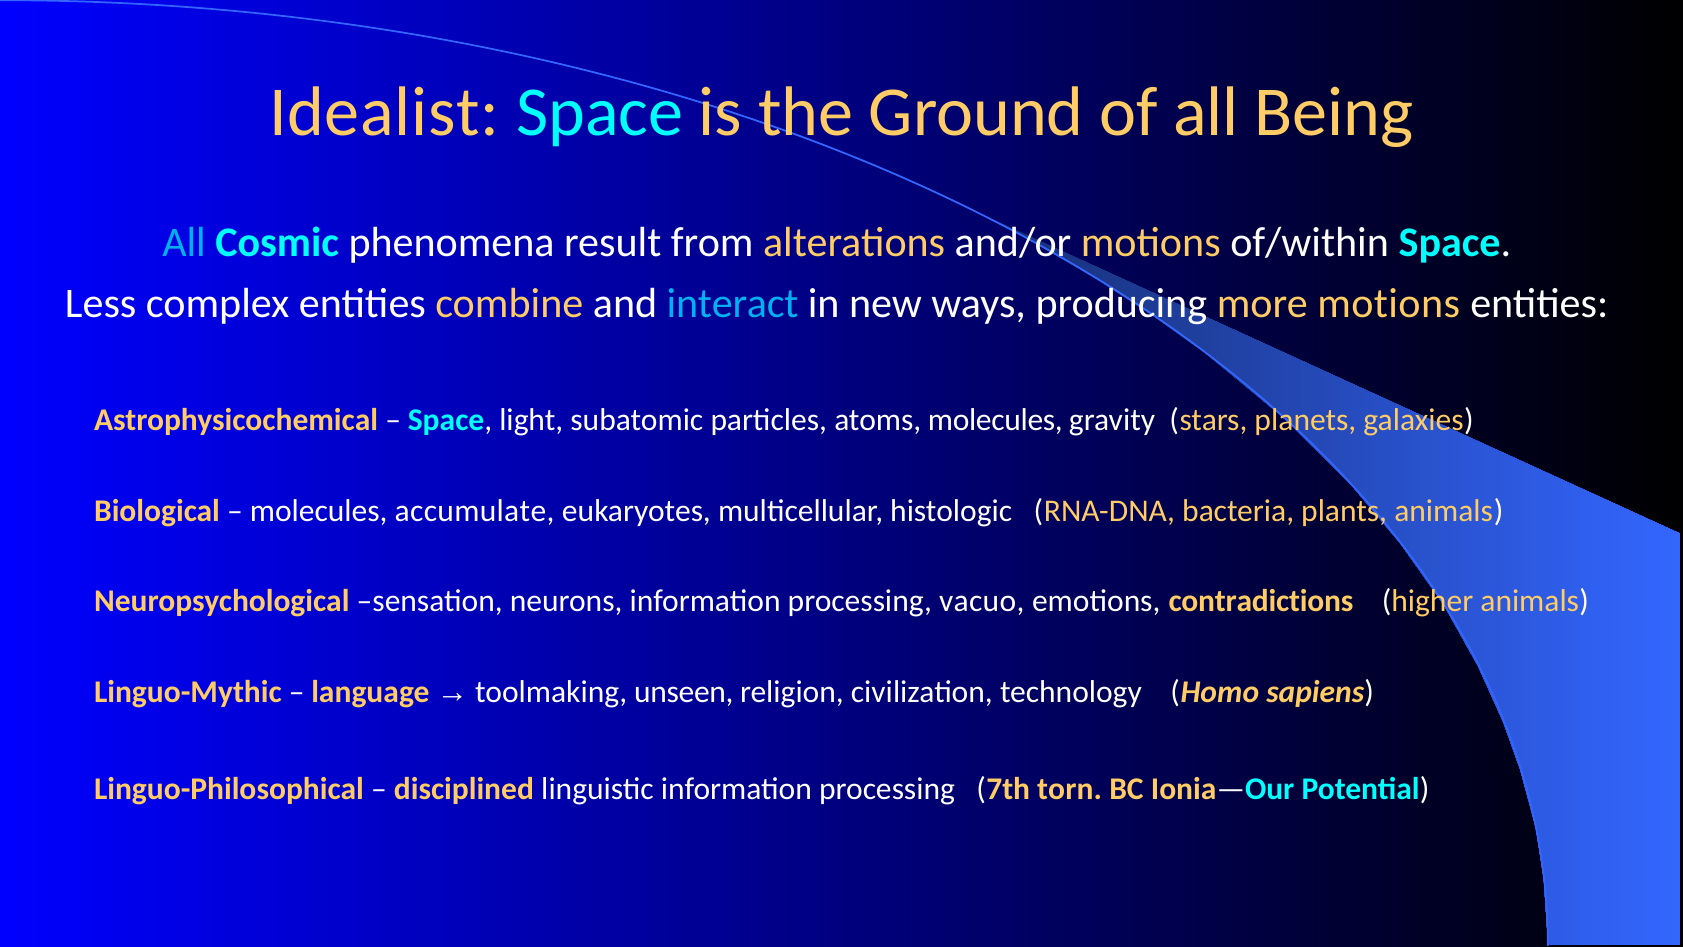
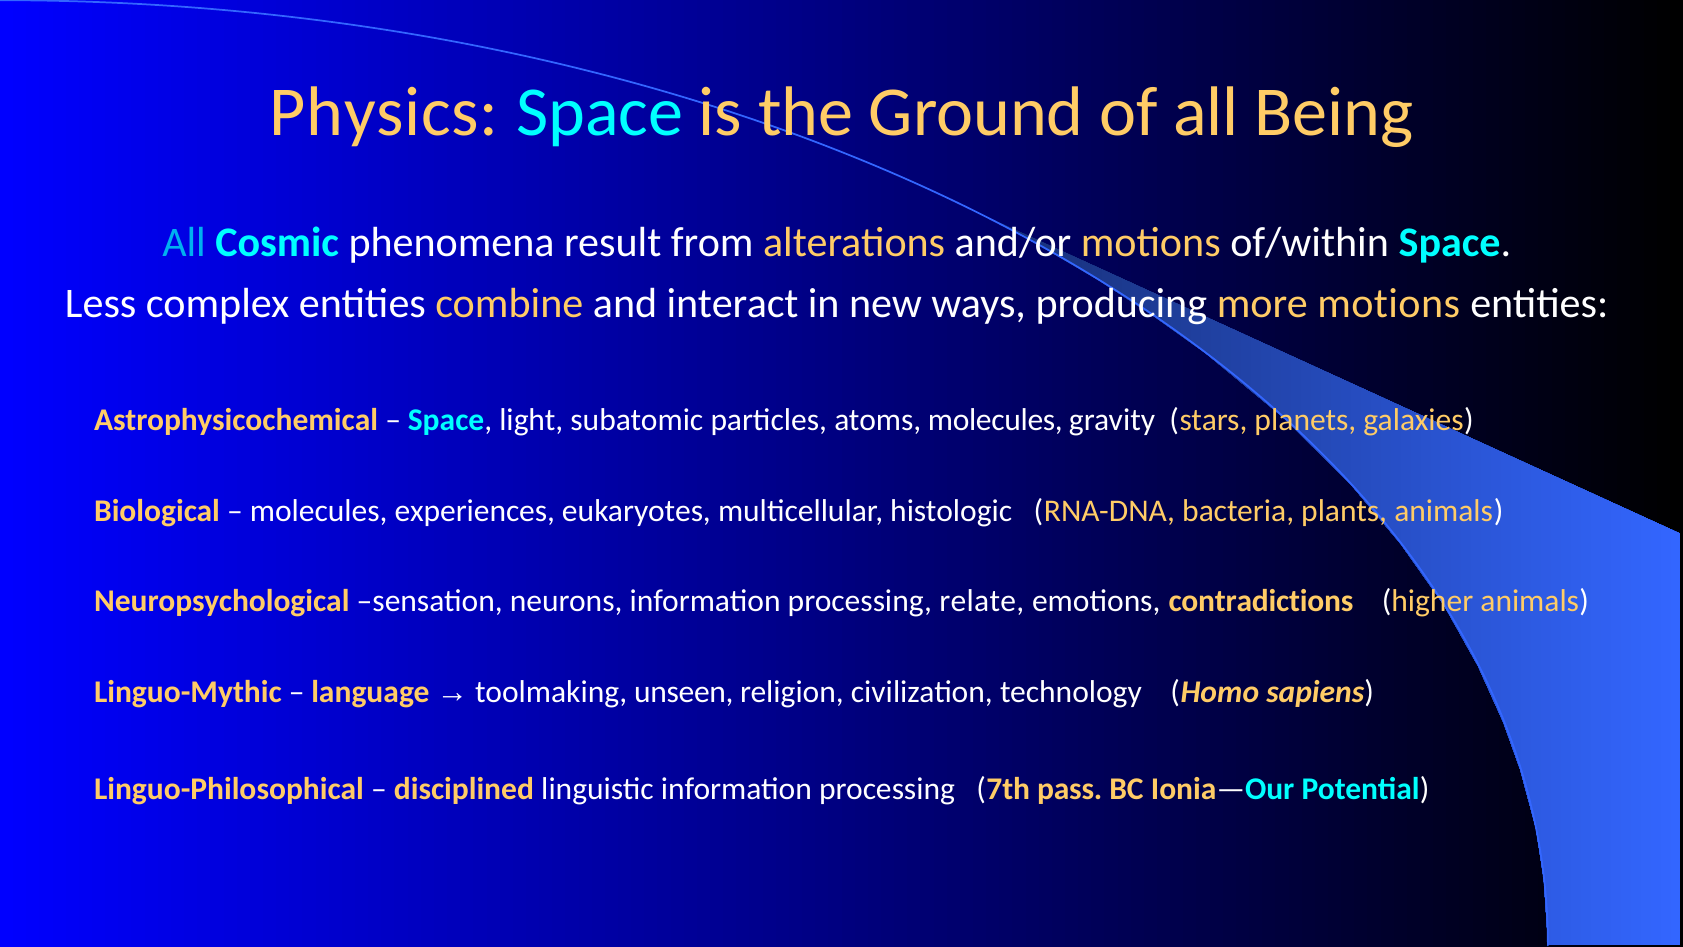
Idealist: Idealist -> Physics
interact colour: light blue -> white
accumulate: accumulate -> experiences
vacuo: vacuo -> relate
torn: torn -> pass
